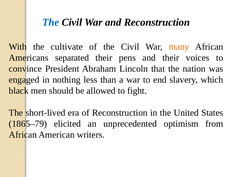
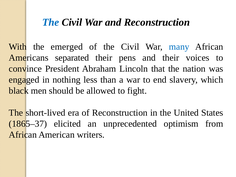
cultivate: cultivate -> emerged
many colour: orange -> blue
1865–79: 1865–79 -> 1865–37
